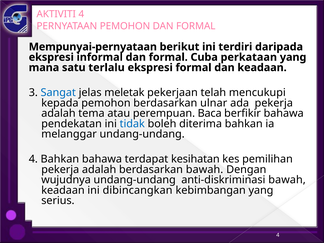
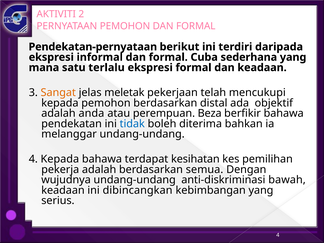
AKTIVITI 4: 4 -> 2
Mempunyai-pernyataan: Mempunyai-pernyataan -> Pendekatan-pernyataan
perkataan: perkataan -> sederhana
Sangat colour: blue -> orange
ulnar: ulnar -> distal
ada pekerja: pekerja -> objektif
tema: tema -> anda
Baca: Baca -> Beza
4 Bahkan: Bahkan -> Kepada
berdasarkan bawah: bawah -> semua
